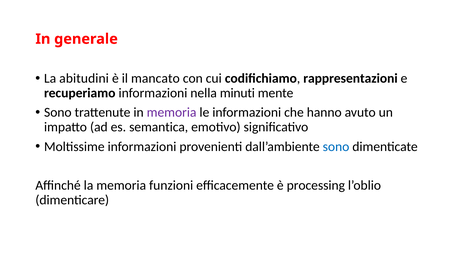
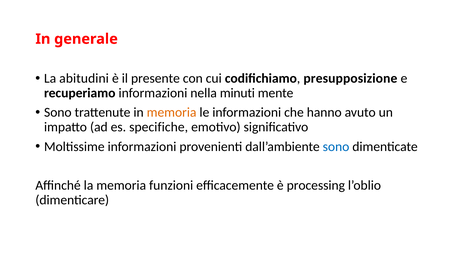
mancato: mancato -> presente
rappresentazioni: rappresentazioni -> presupposizione
memoria at (172, 113) colour: purple -> orange
semantica: semantica -> specifiche
